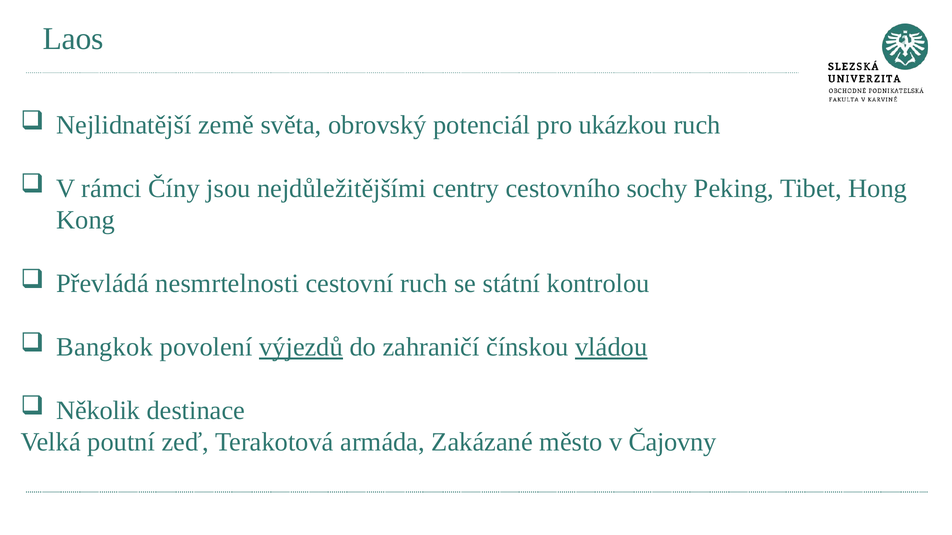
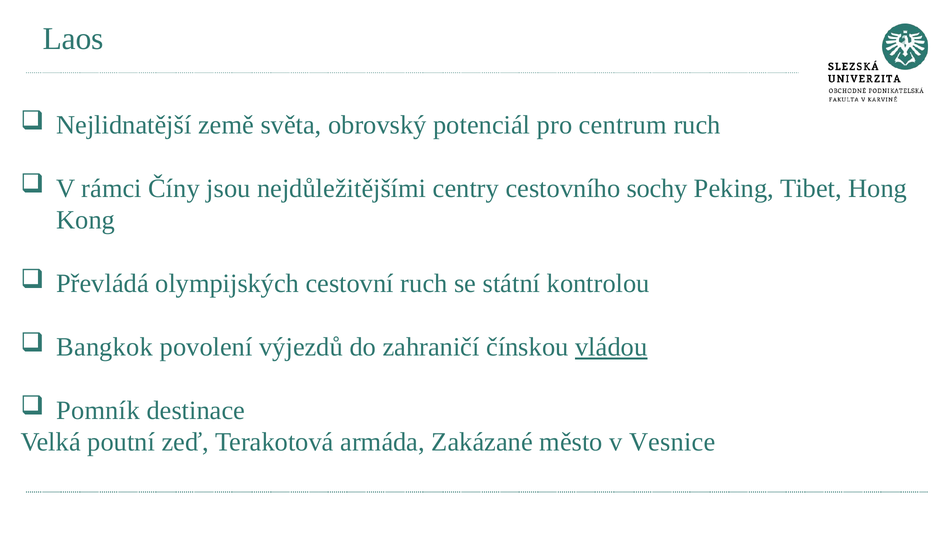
ukázkou: ukázkou -> centrum
nesmrtelnosti: nesmrtelnosti -> olympijských
výjezdů underline: present -> none
Několik: Několik -> Pomník
Čajovny: Čajovny -> Vesnice
